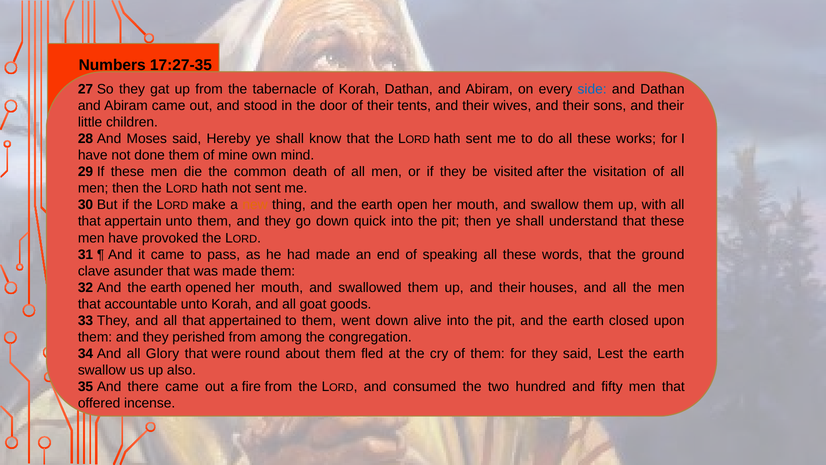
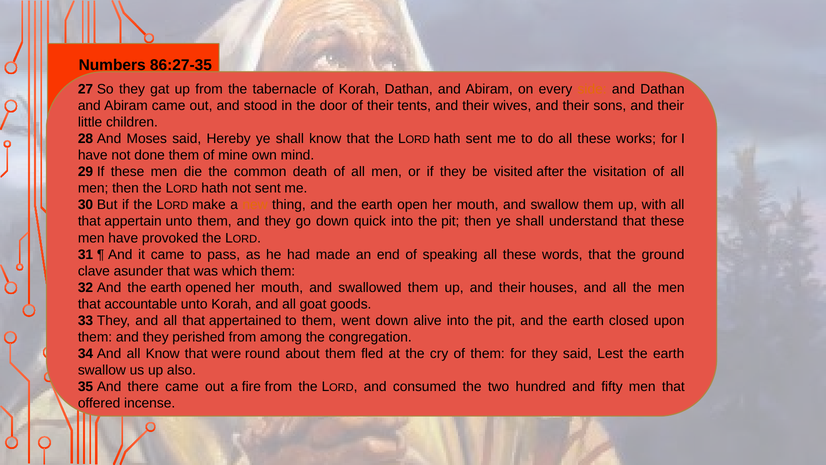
17:27-35: 17:27-35 -> 86:27-35
side colour: blue -> orange
was made: made -> which
all Glory: Glory -> Know
